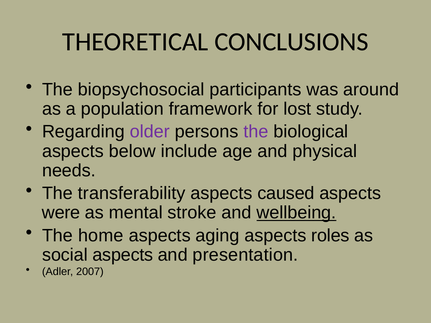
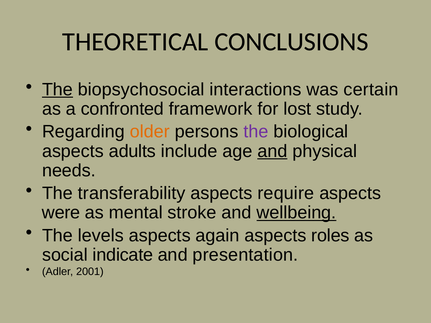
The at (57, 90) underline: none -> present
participants: participants -> interactions
around: around -> certain
population: population -> confronted
older colour: purple -> orange
below: below -> adults
and at (272, 151) underline: none -> present
caused: caused -> require
home: home -> levels
aging: aging -> again
social aspects: aspects -> indicate
2007: 2007 -> 2001
